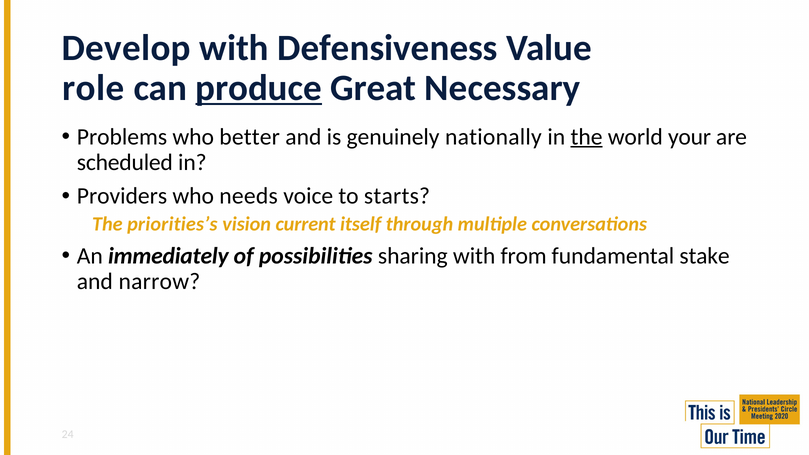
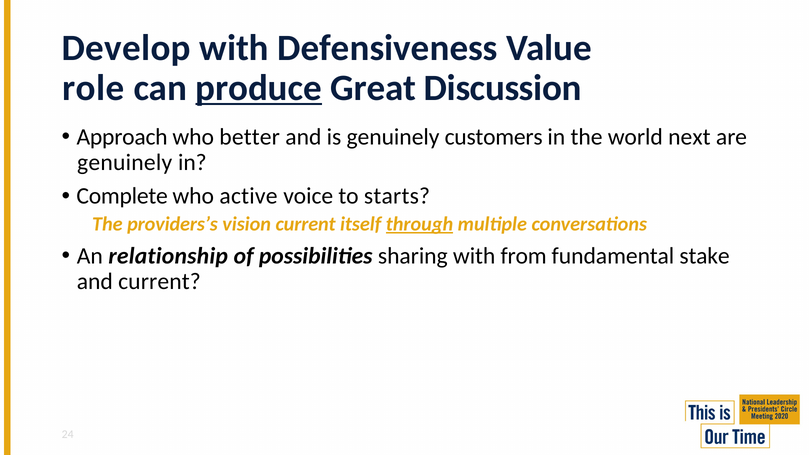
Necessary: Necessary -> Discussion
Problems: Problems -> Approach
nationally: nationally -> customers
the at (587, 137) underline: present -> none
your: your -> next
scheduled at (125, 162): scheduled -> genuinely
Providers: Providers -> Complete
needs: needs -> active
priorities’s: priorities’s -> providers’s
through underline: none -> present
immediately: immediately -> relationship
and narrow: narrow -> current
